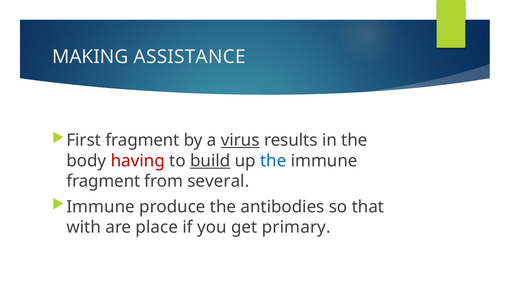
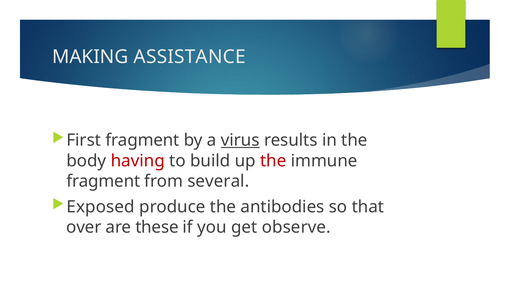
build underline: present -> none
the at (273, 161) colour: blue -> red
Immune at (101, 207): Immune -> Exposed
with: with -> over
place: place -> these
primary: primary -> observe
